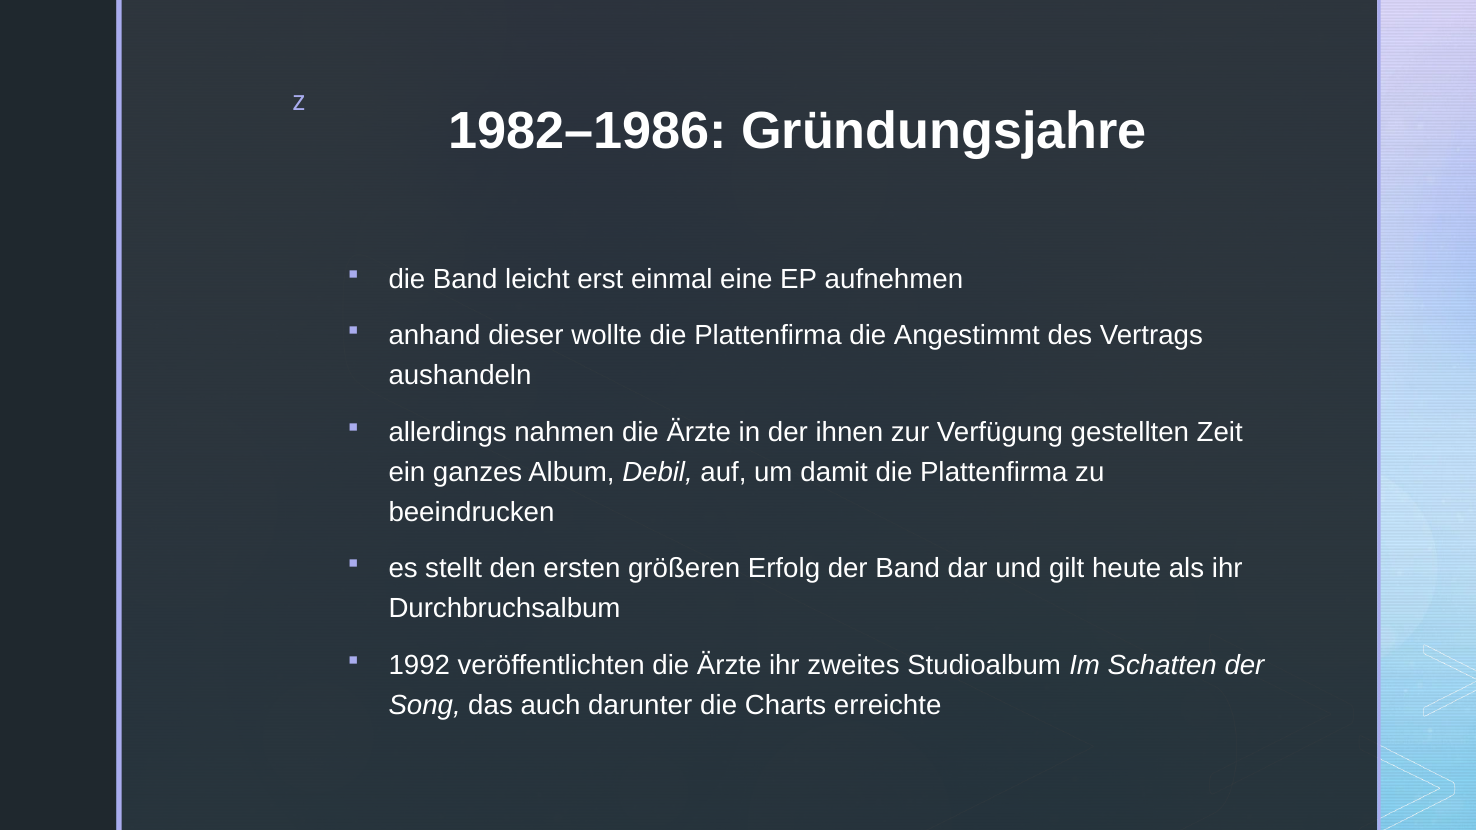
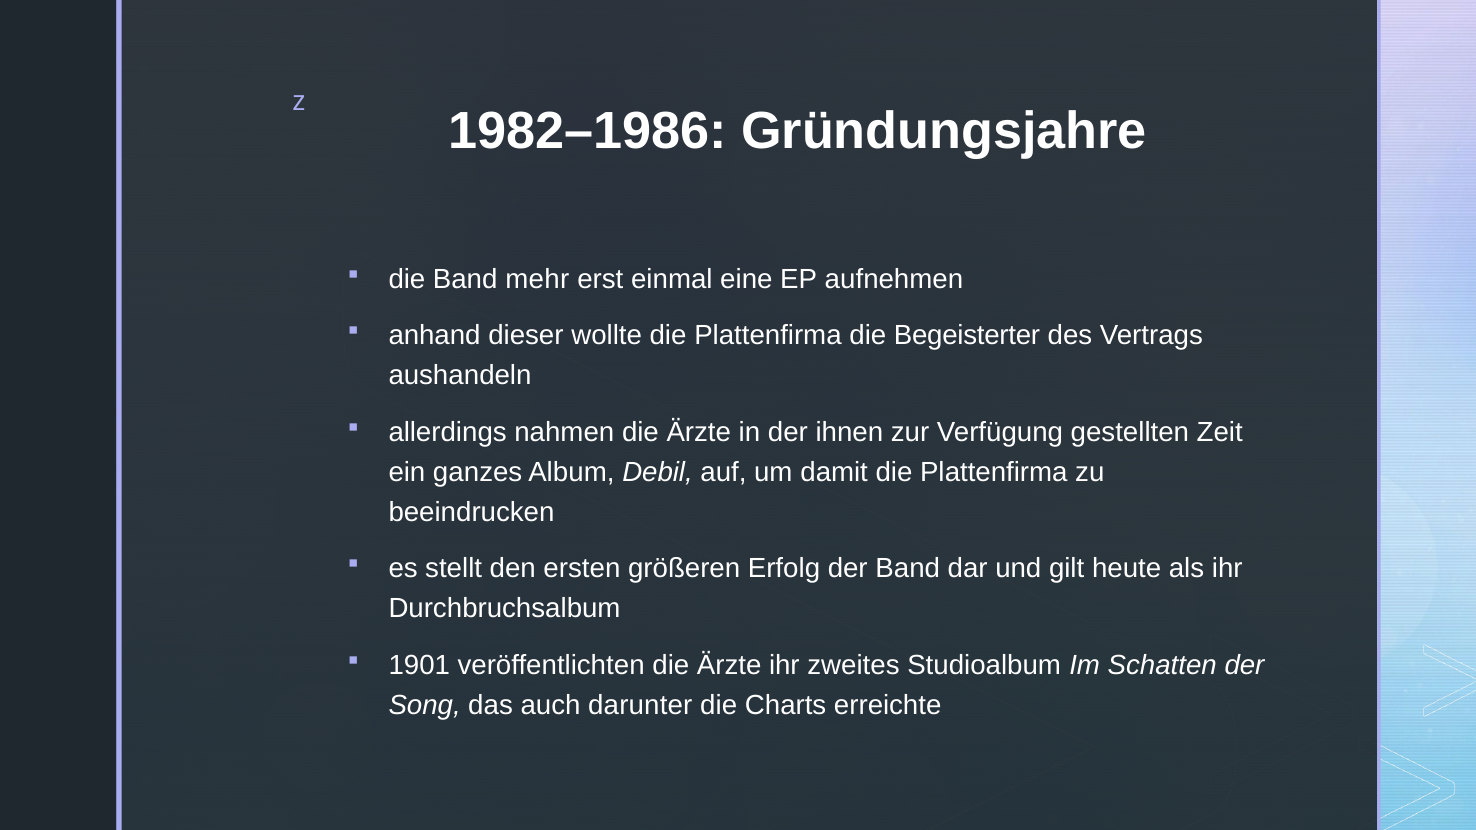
leicht: leicht -> mehr
Angestimmt: Angestimmt -> Begeisterter
1992: 1992 -> 1901
